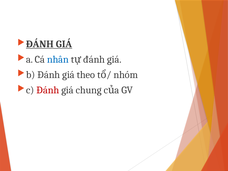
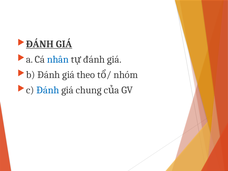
Đánh at (48, 90) colour: red -> blue
